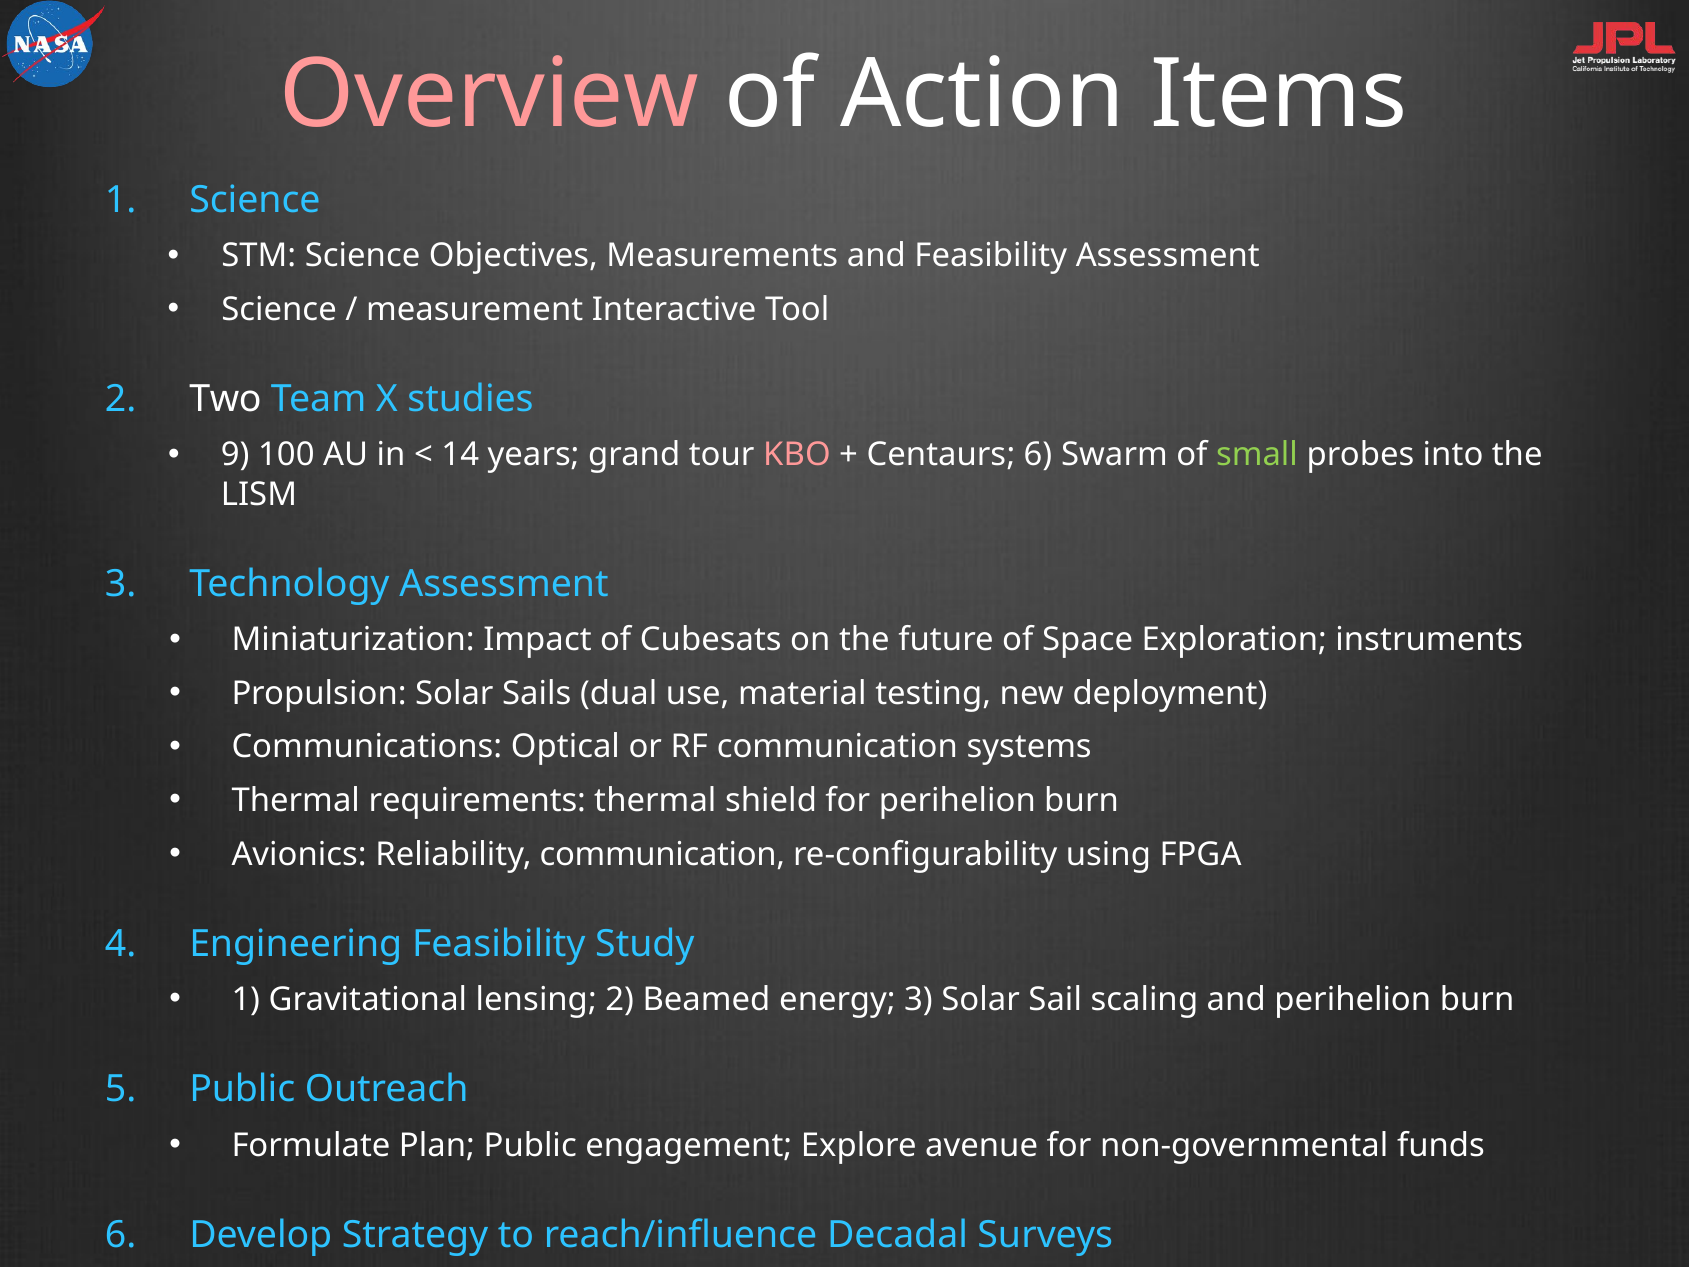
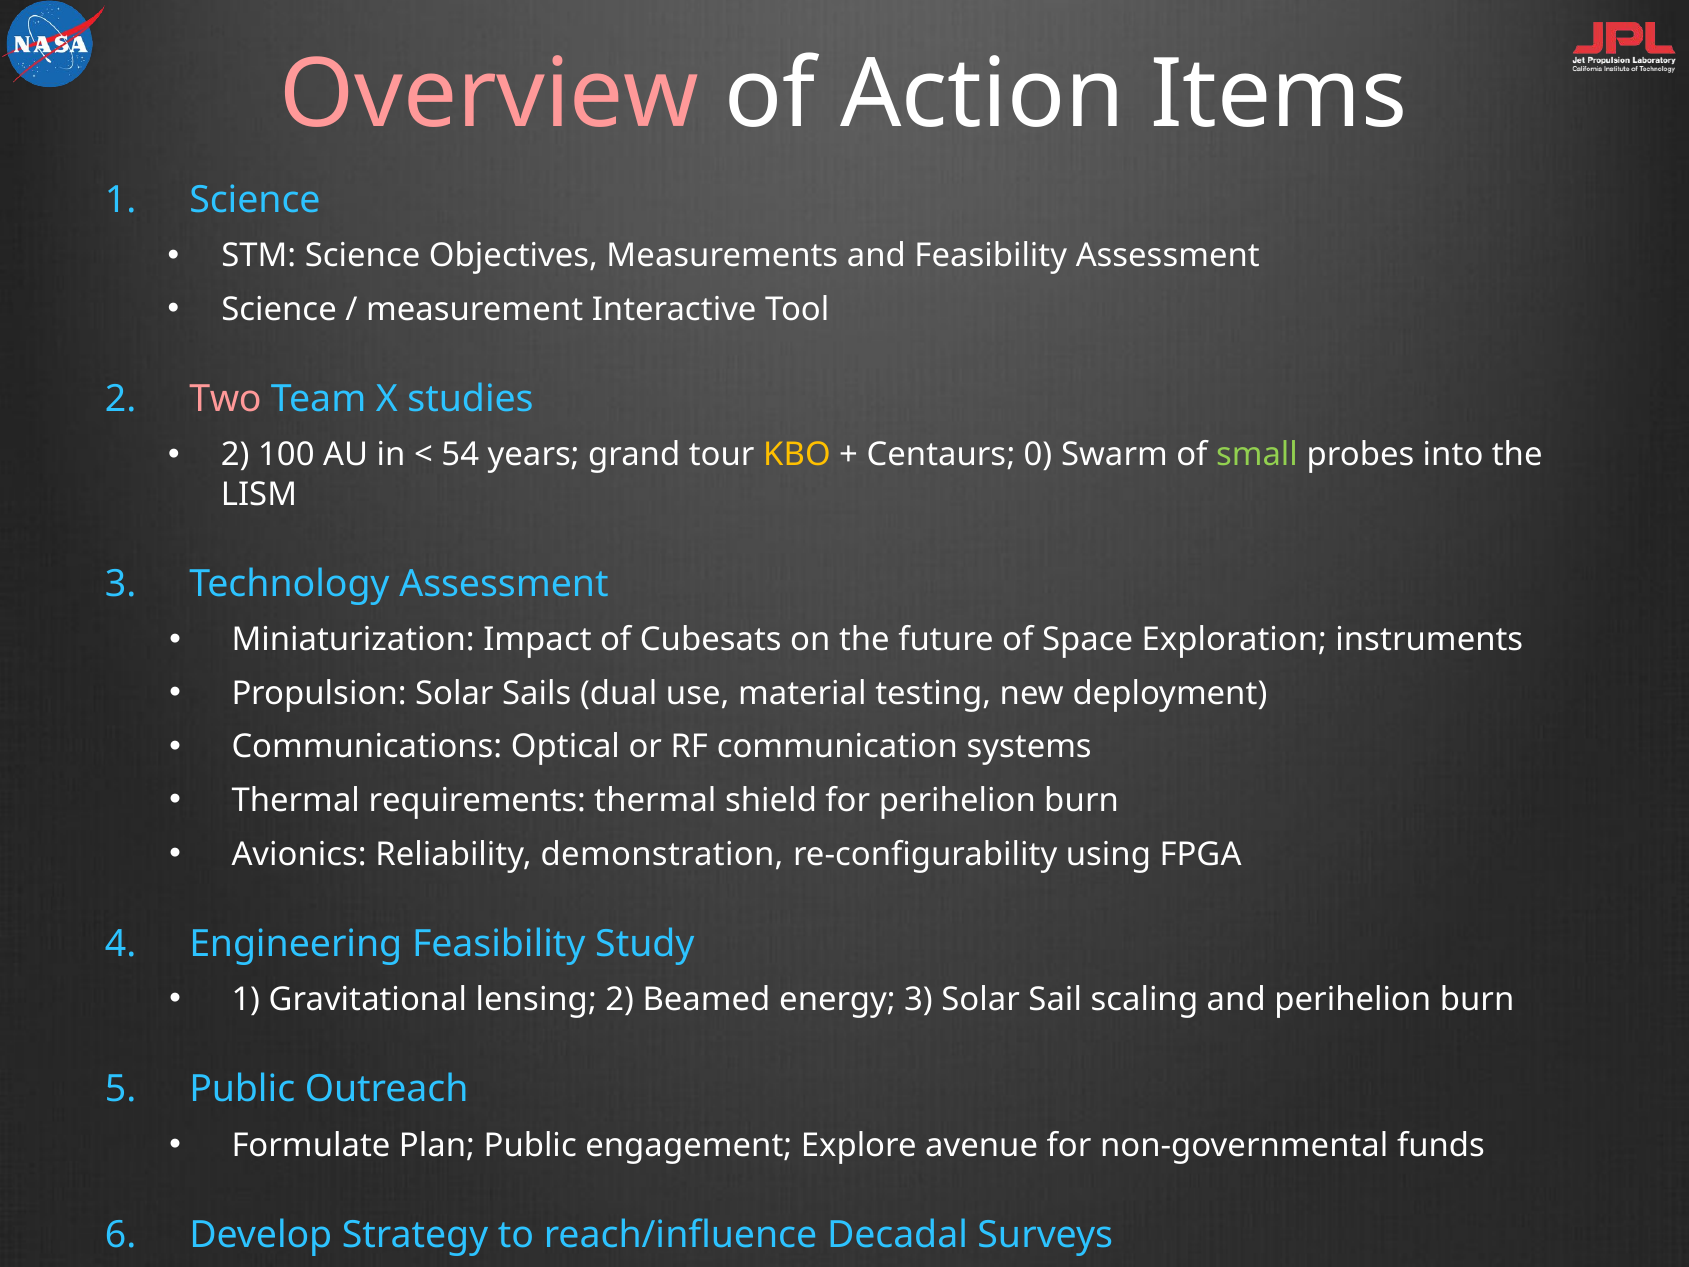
Two colour: white -> pink
9 at (235, 455): 9 -> 2
14: 14 -> 54
KBO colour: pink -> yellow
Centaurs 6: 6 -> 0
Reliability communication: communication -> demonstration
